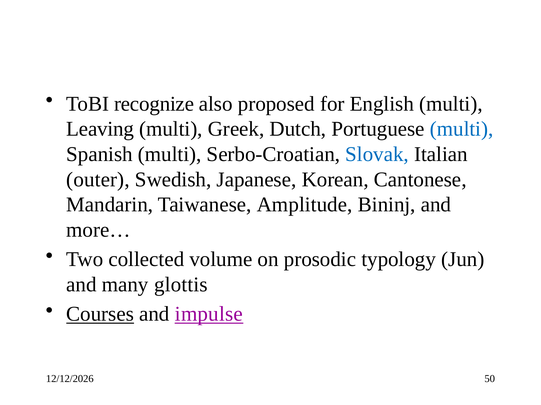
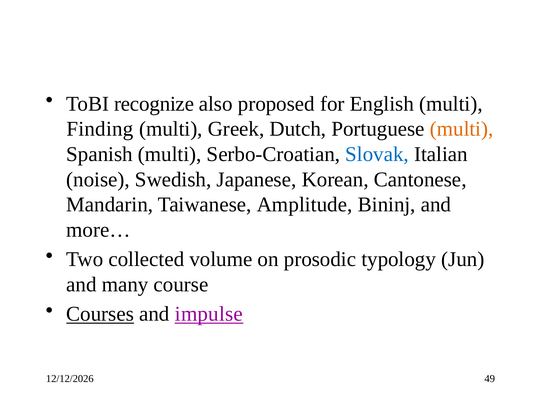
Leaving: Leaving -> Finding
multi at (462, 129) colour: blue -> orange
outer: outer -> noise
glottis: glottis -> course
50: 50 -> 49
